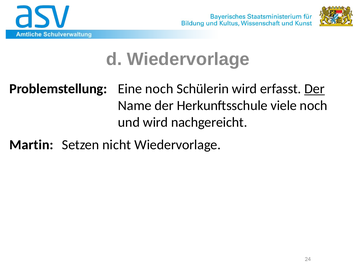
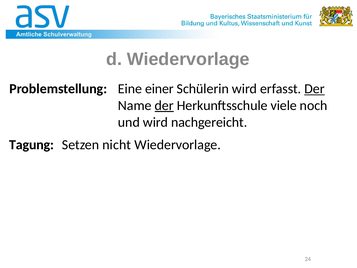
Eine noch: noch -> einer
der at (164, 105) underline: none -> present
Martin: Martin -> Tagung
